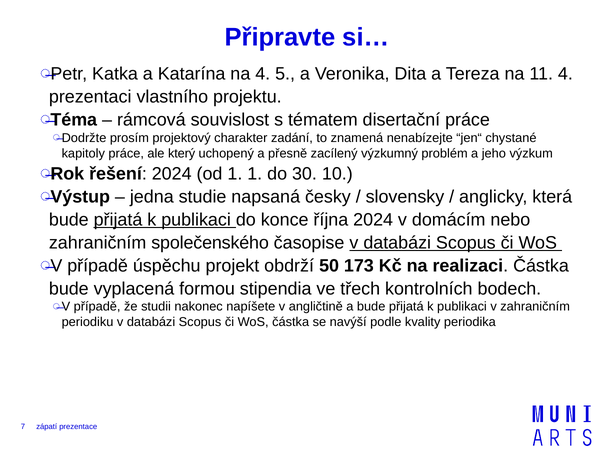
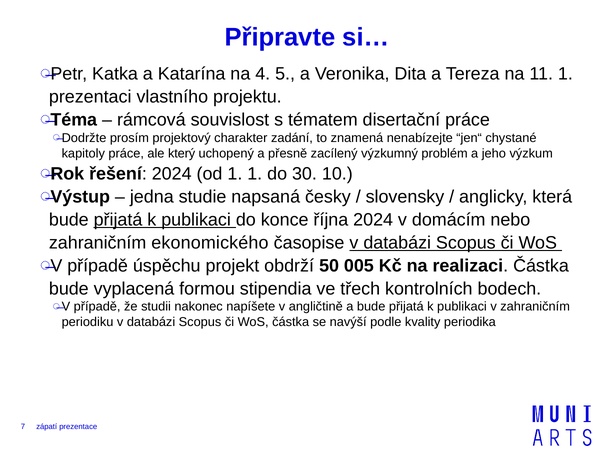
11 4: 4 -> 1
společenského: společenského -> ekonomického
173: 173 -> 005
